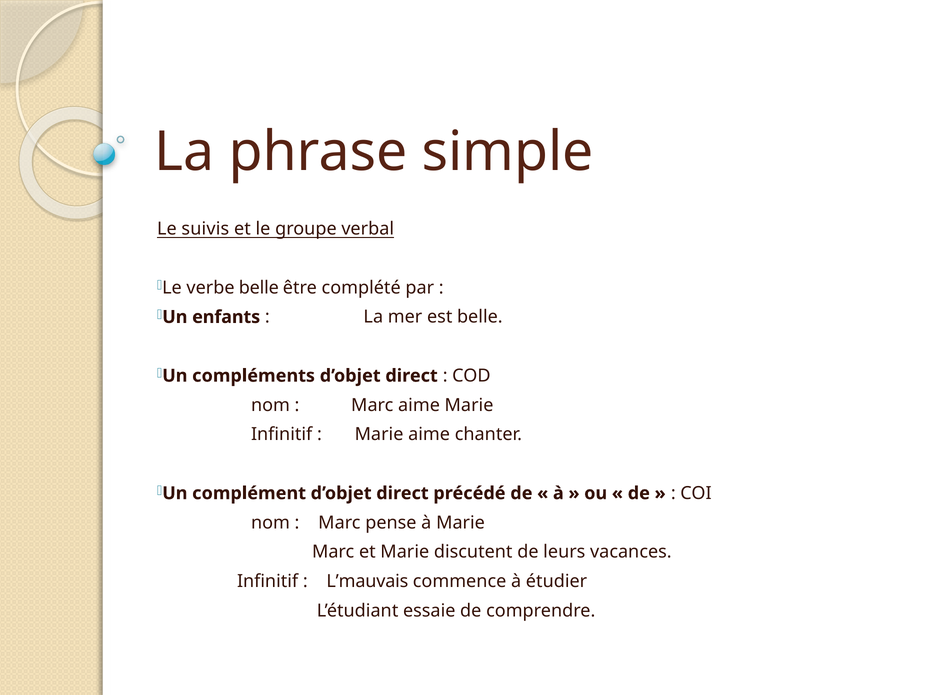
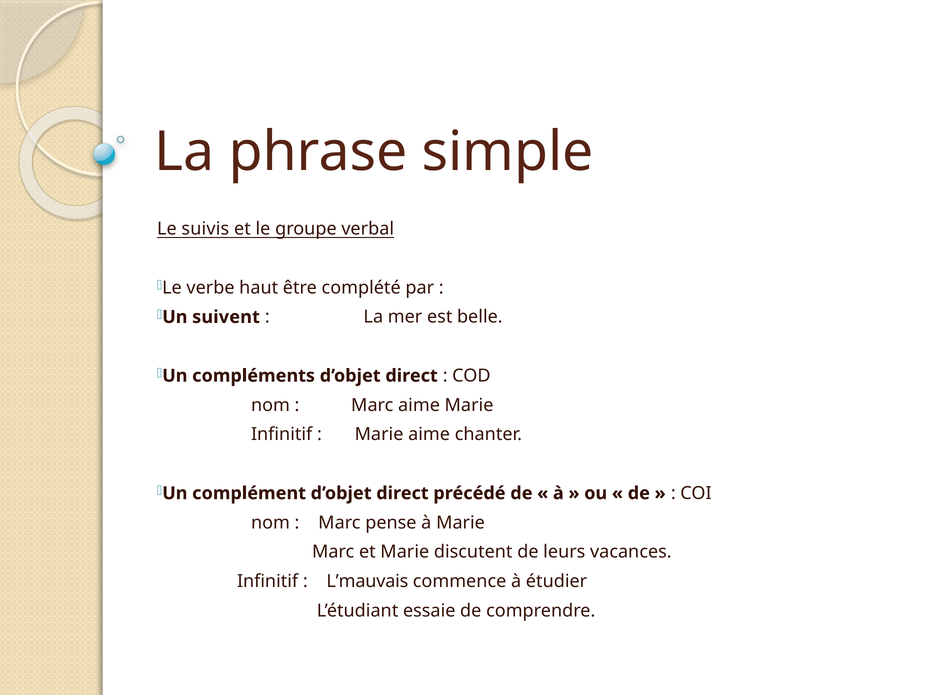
verbe belle: belle -> haut
enfants: enfants -> suivent
